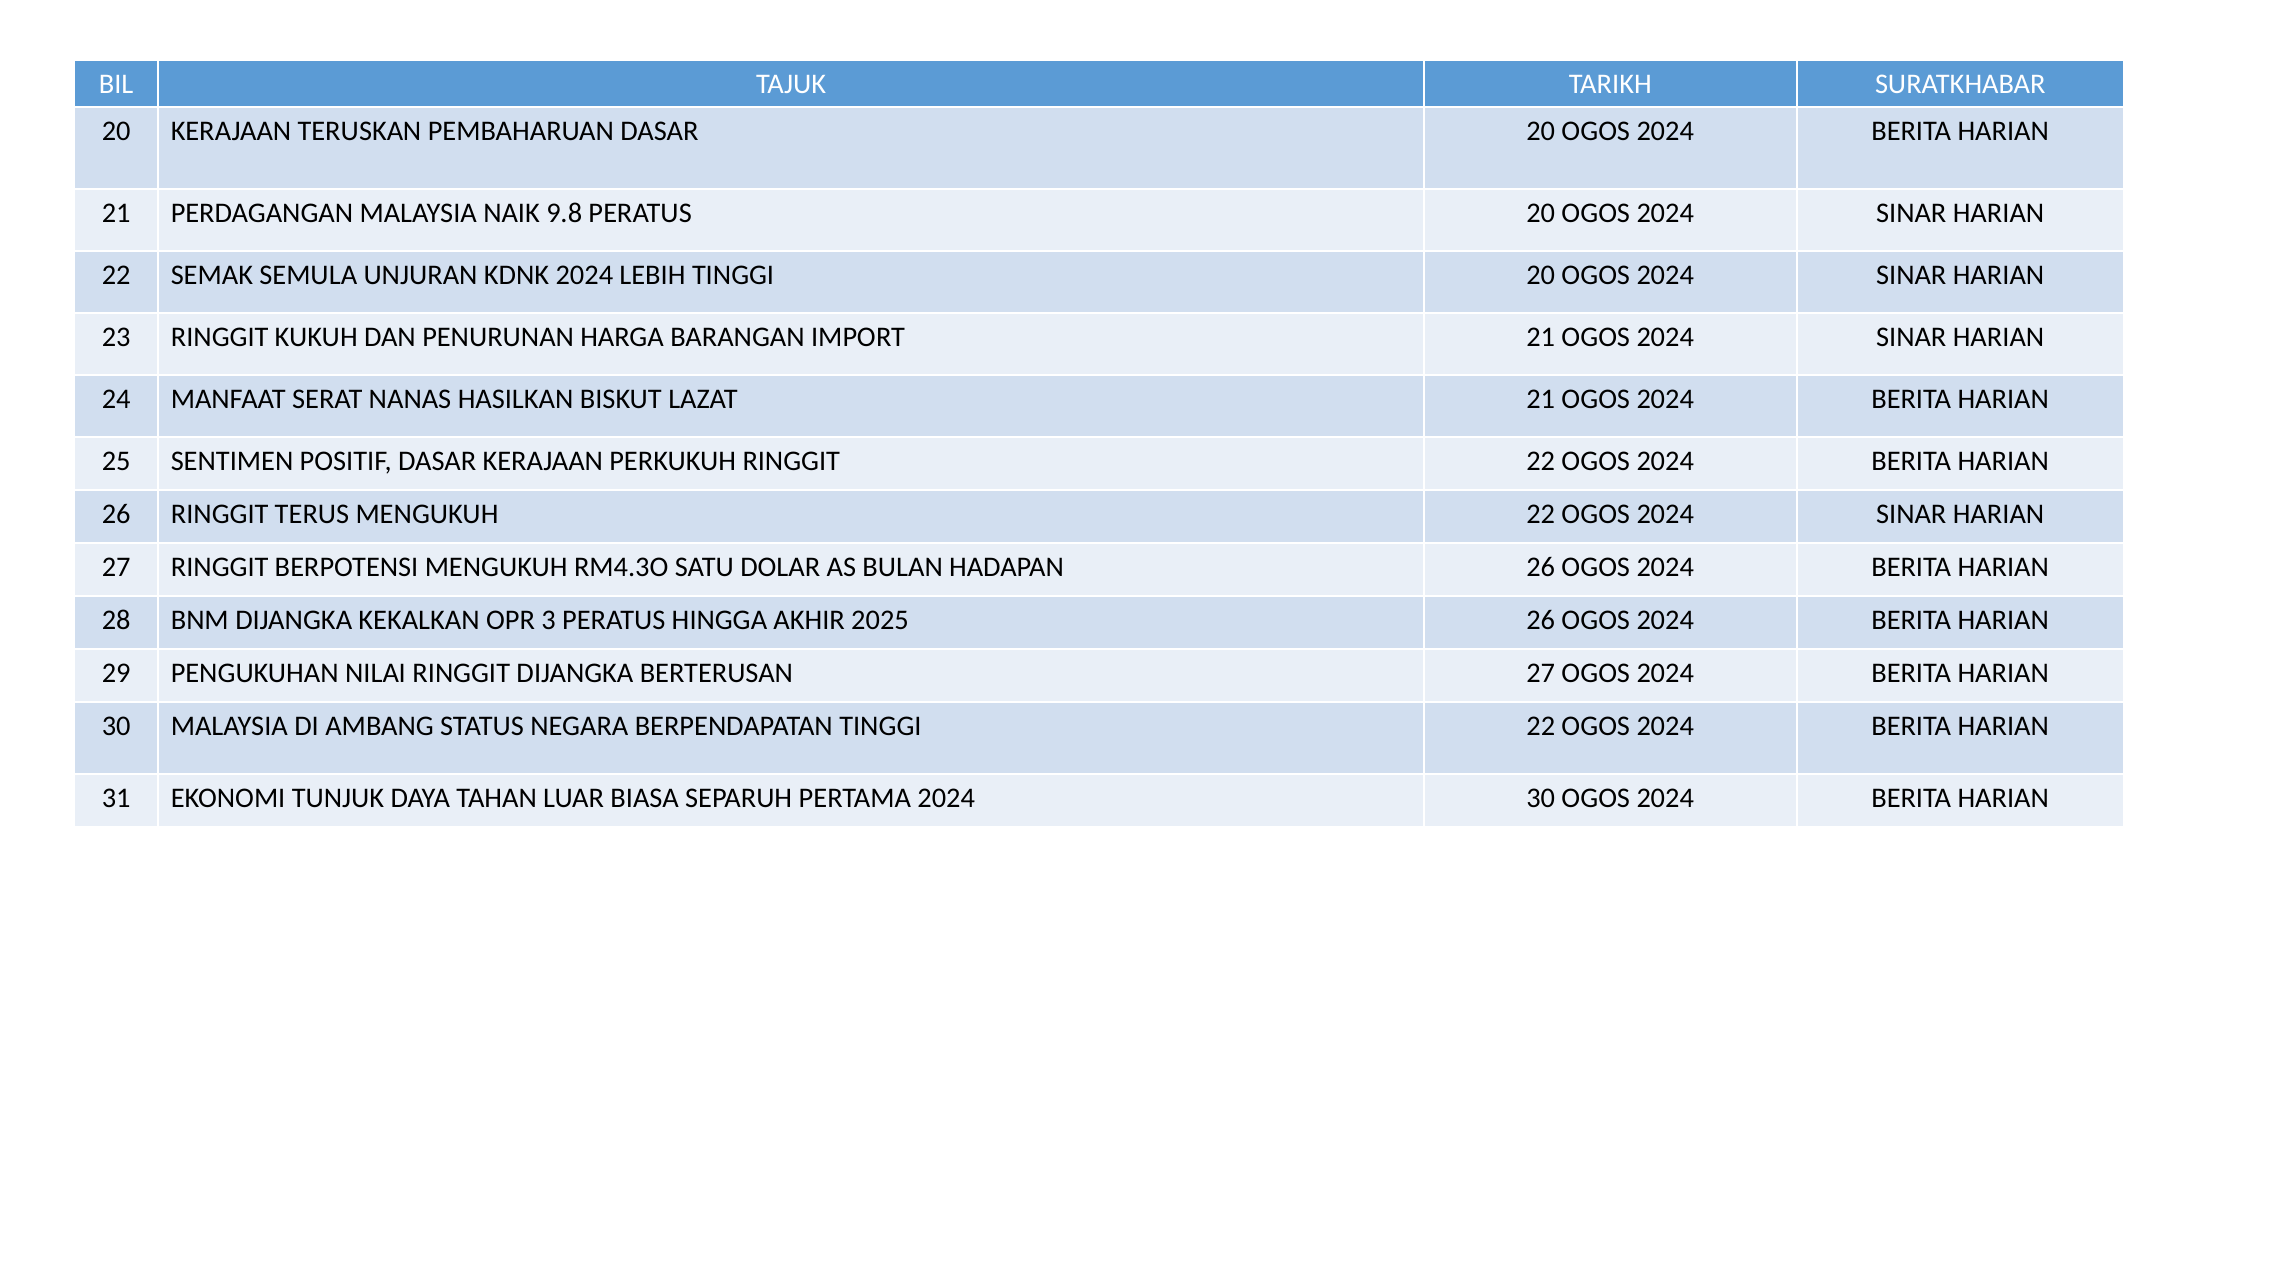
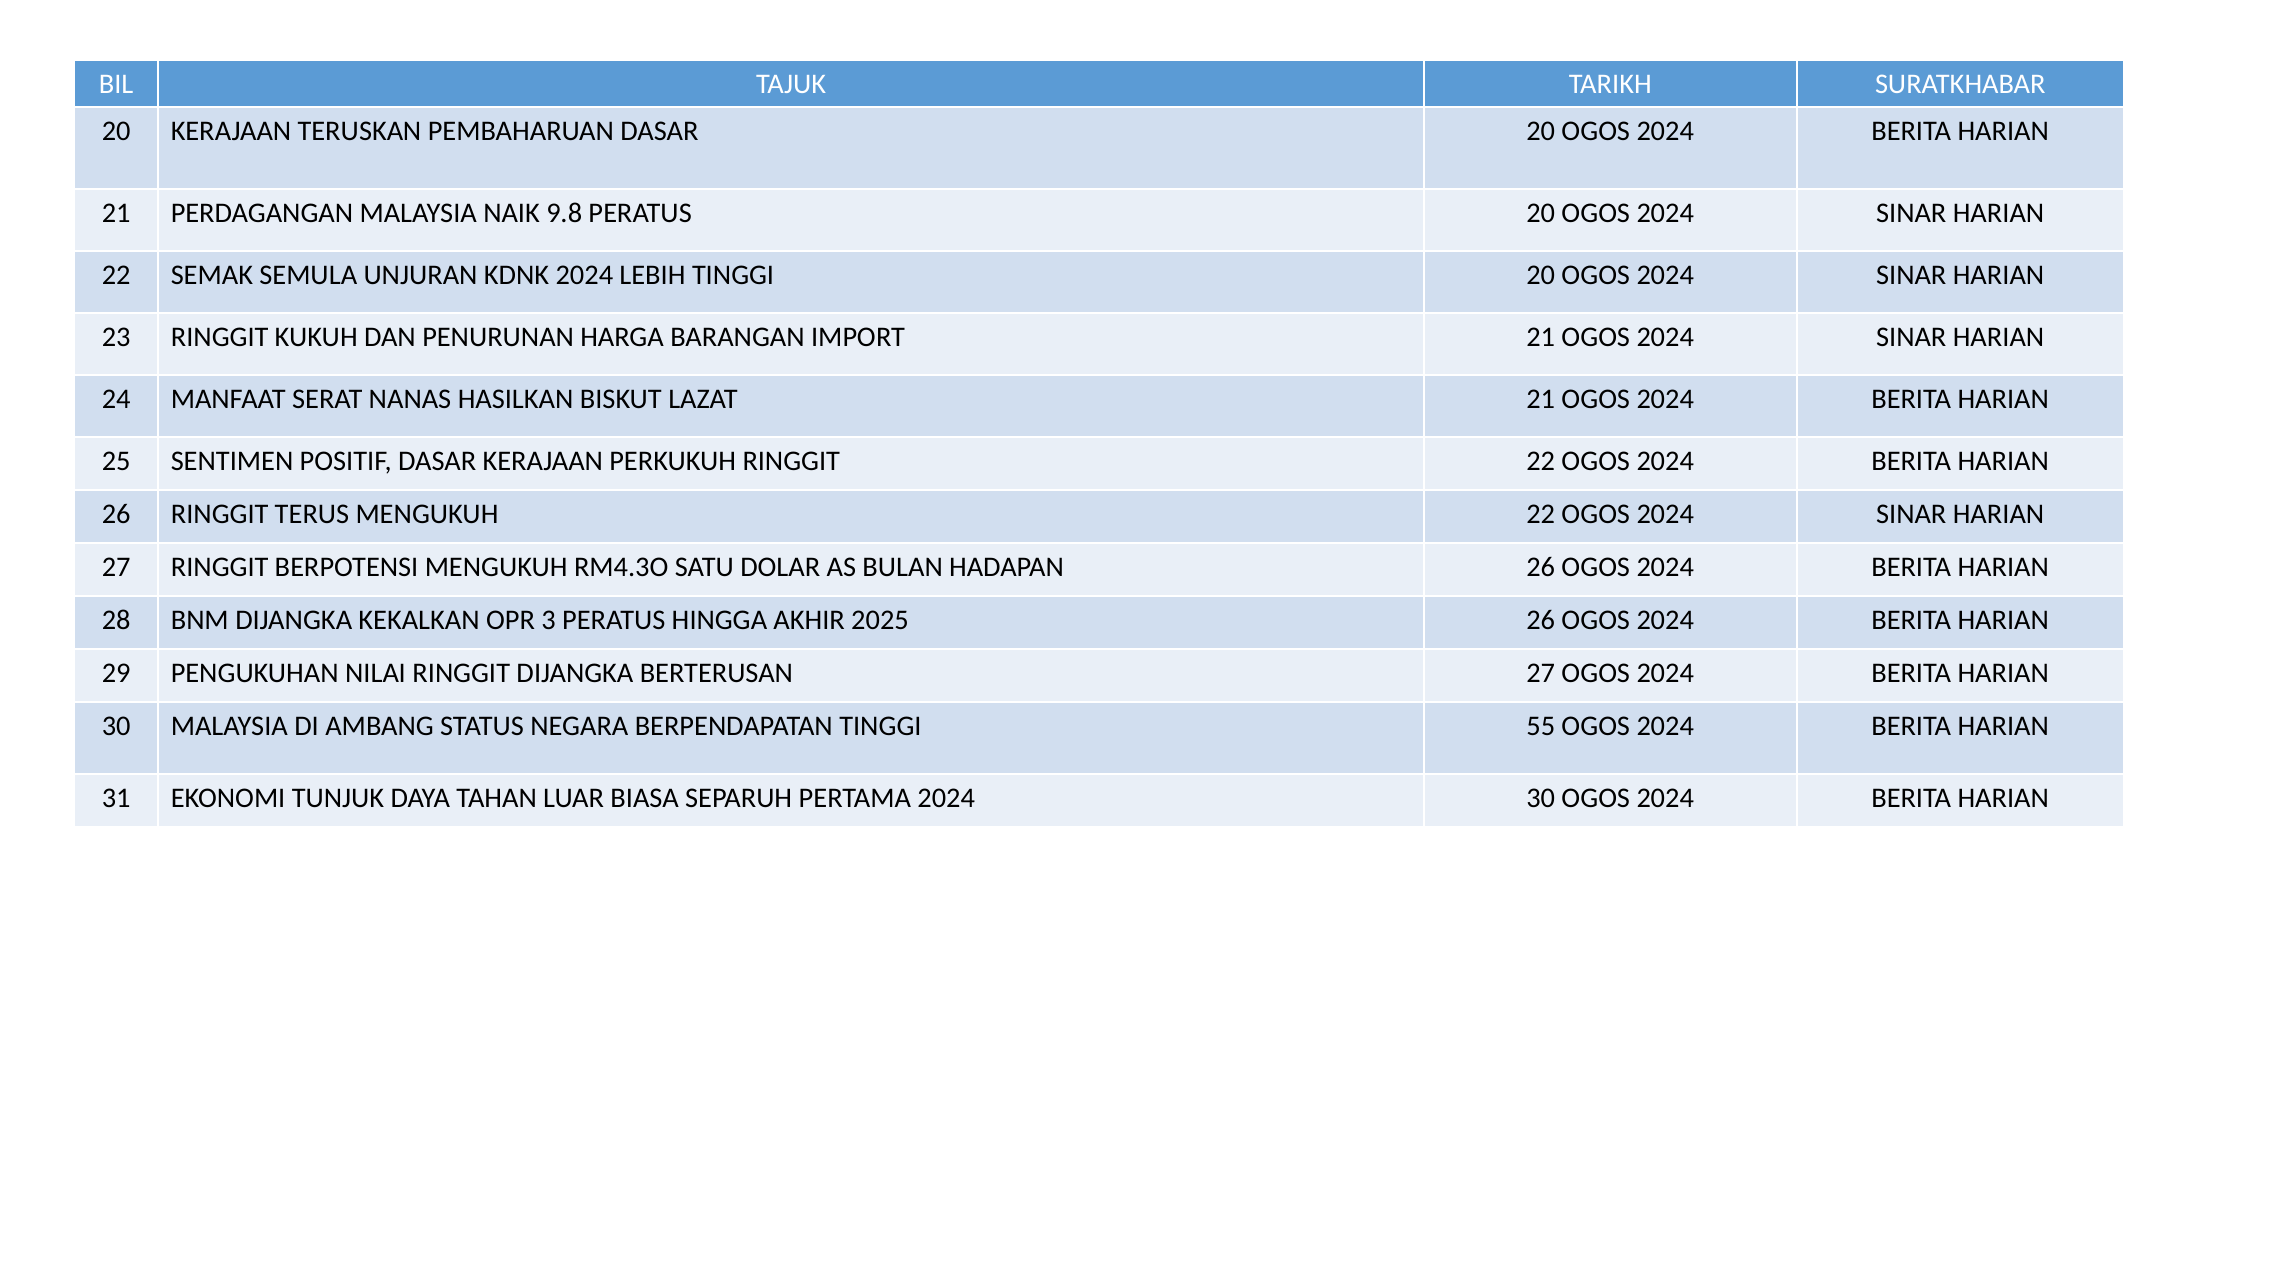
TINGGI 22: 22 -> 55
